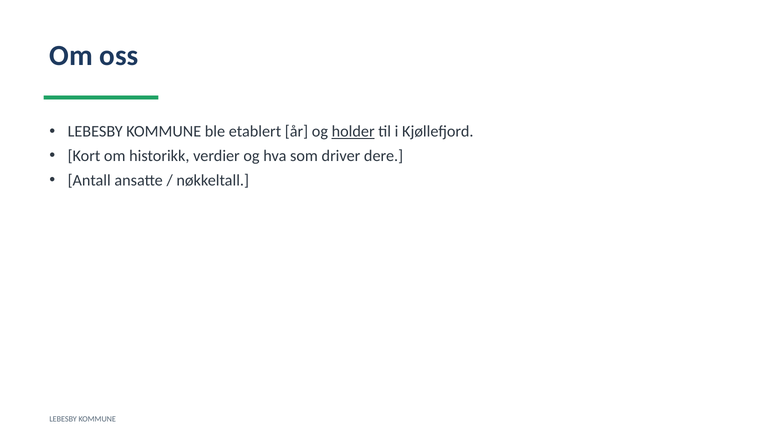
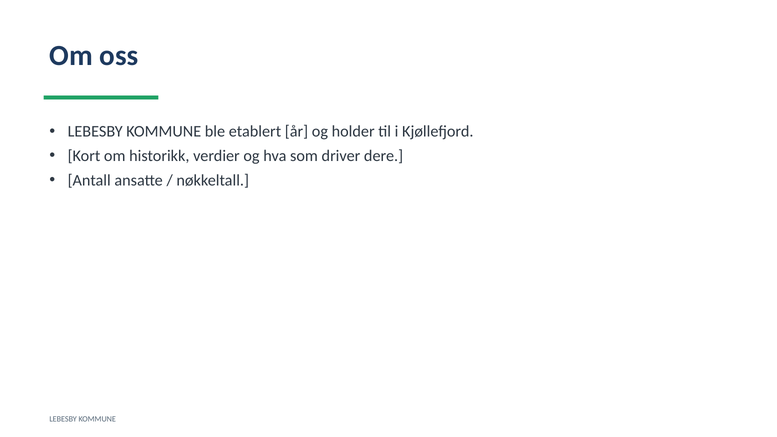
holder underline: present -> none
